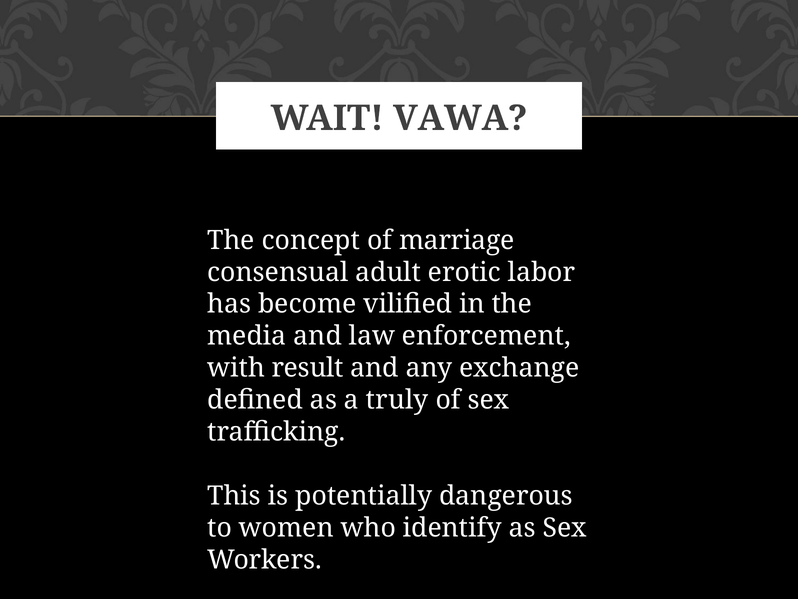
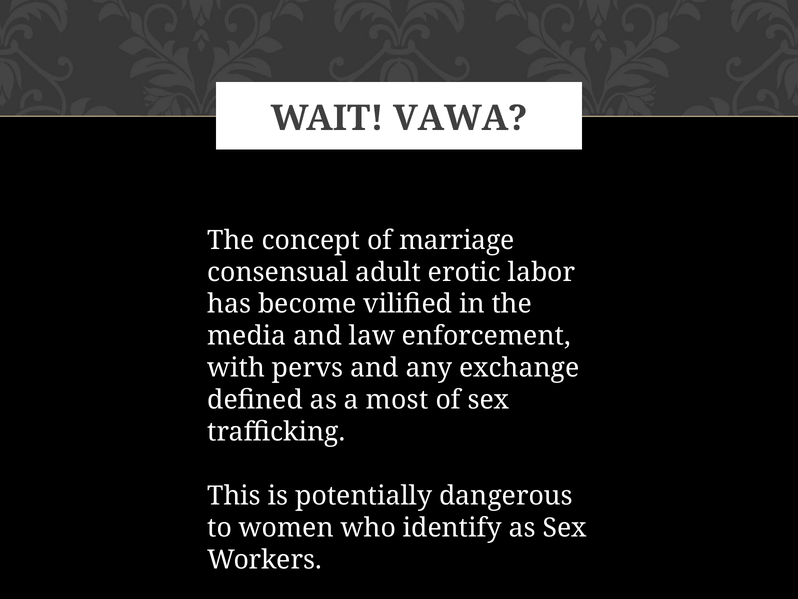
result: result -> pervs
truly: truly -> most
